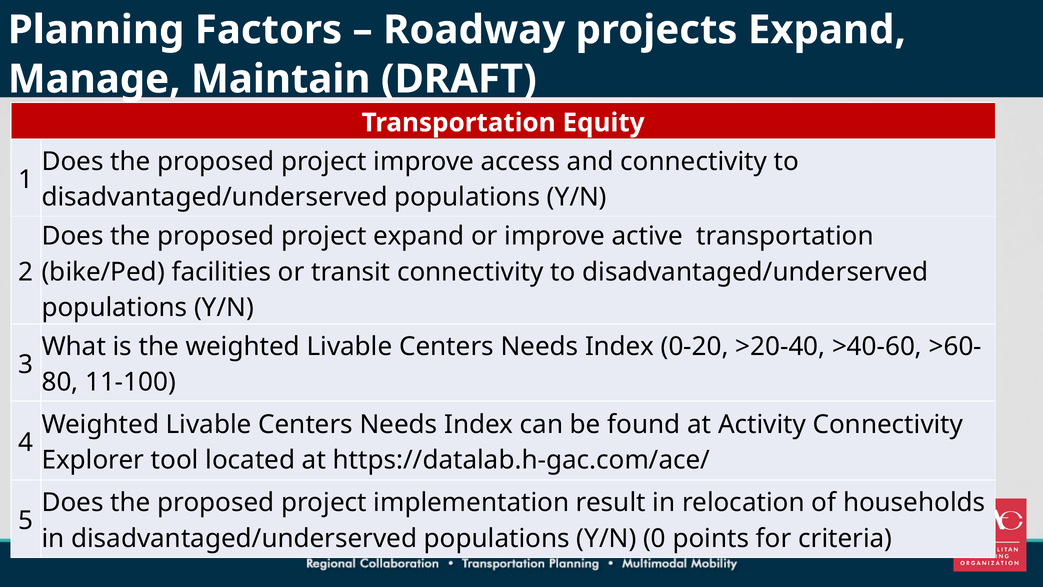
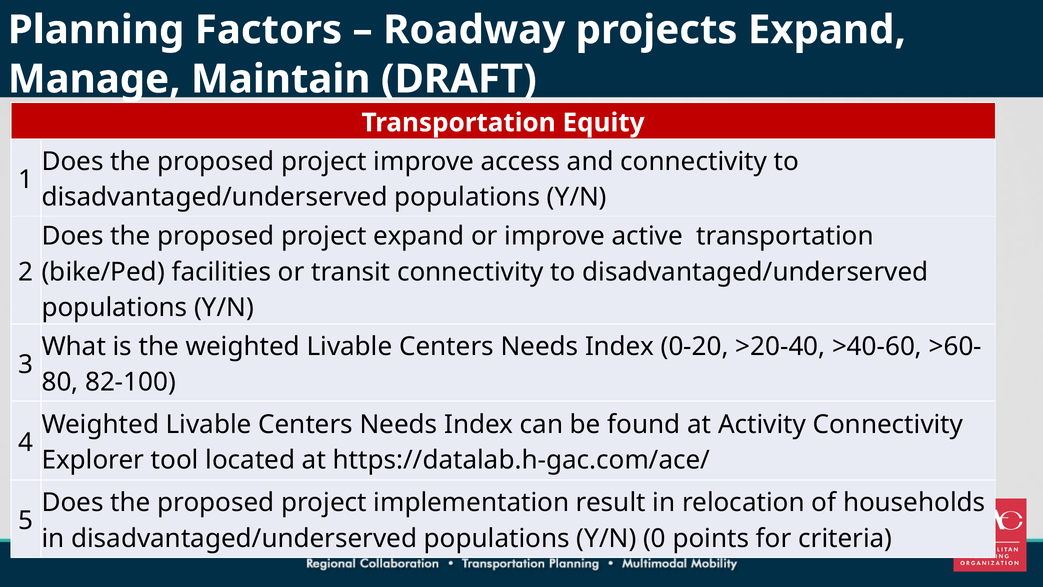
11-100: 11-100 -> 82-100
